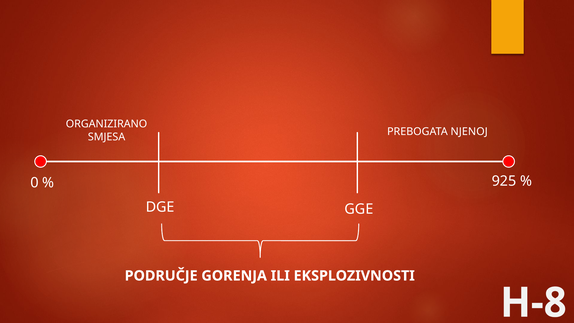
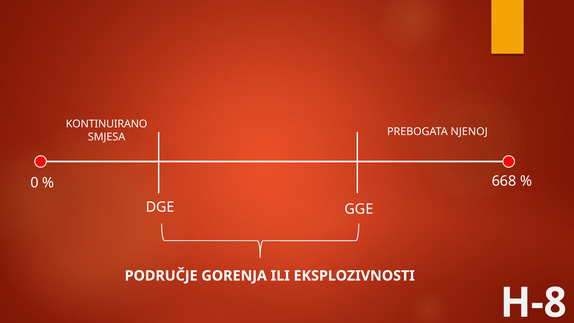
ORGANIZIRANO: ORGANIZIRANO -> KONTINUIRANO
925: 925 -> 668
